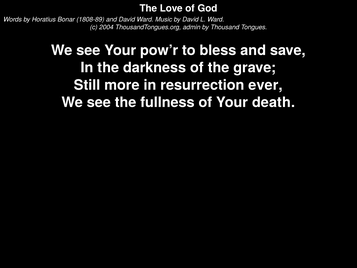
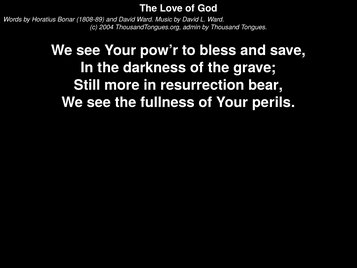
ever: ever -> bear
death: death -> perils
